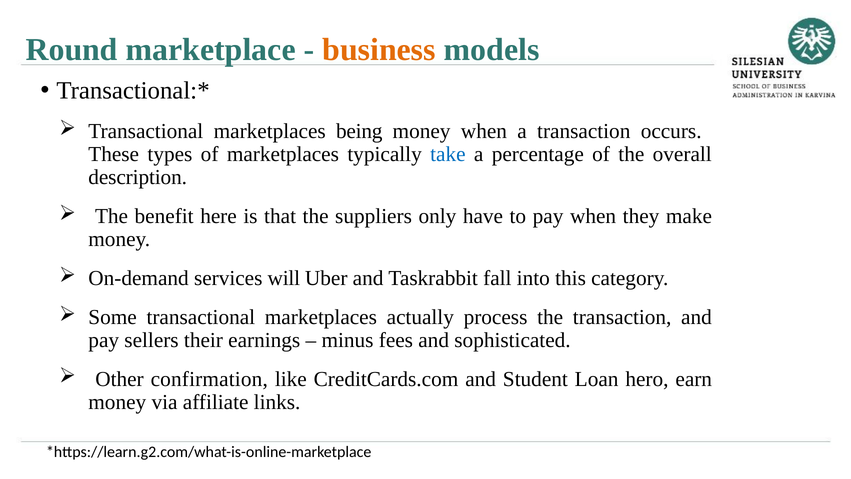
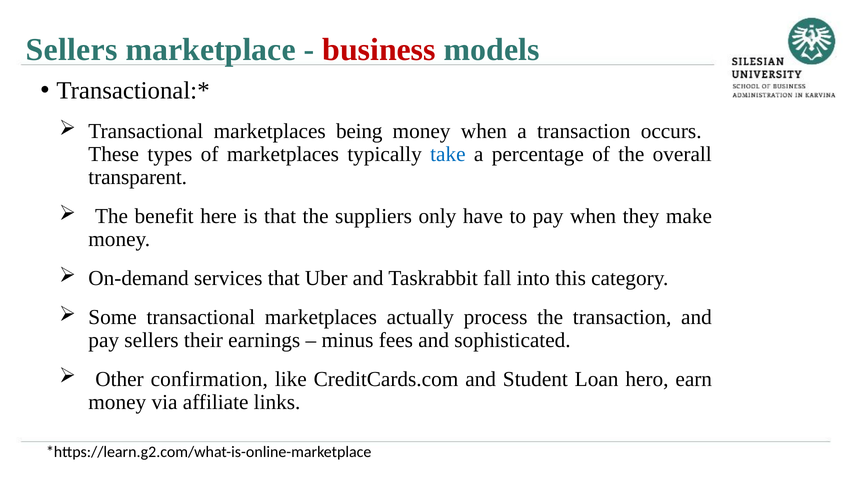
Round at (72, 50): Round -> Sellers
business colour: orange -> red
description: description -> transparent
services will: will -> that
